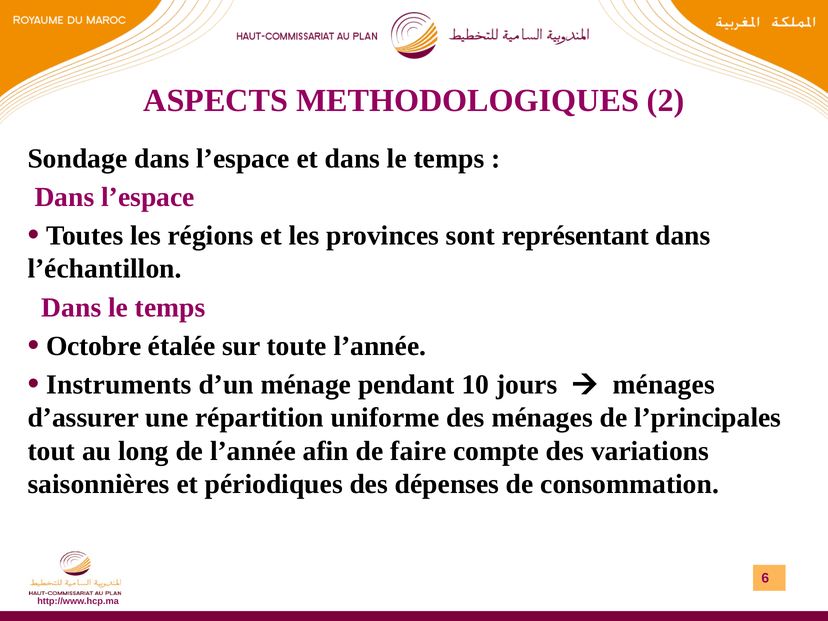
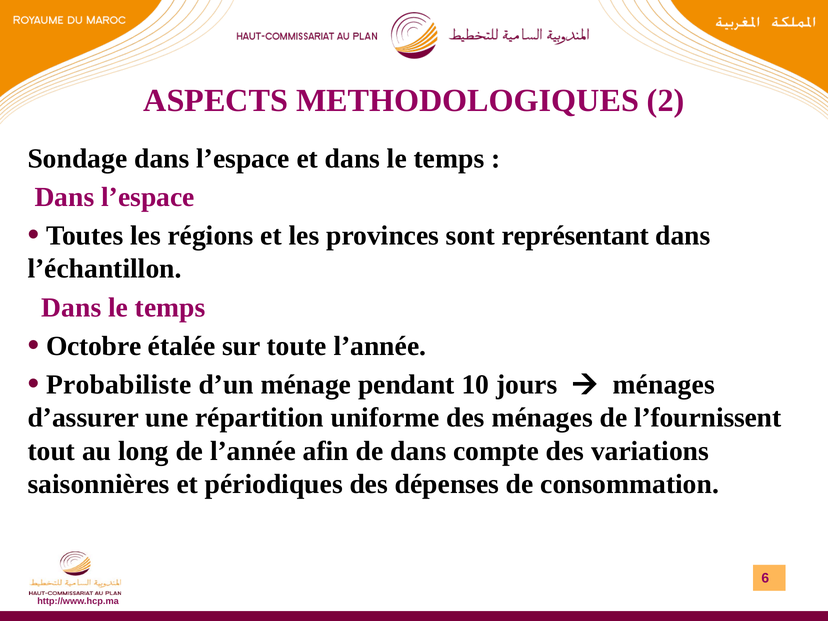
Instruments: Instruments -> Probabiliste
l’principales: l’principales -> l’fournissent
de faire: faire -> dans
